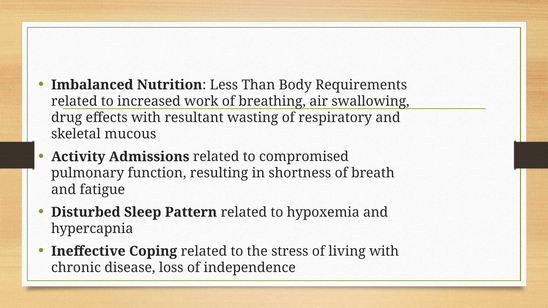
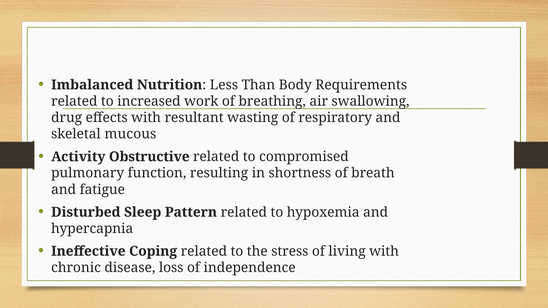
Admissions: Admissions -> Obstructive
